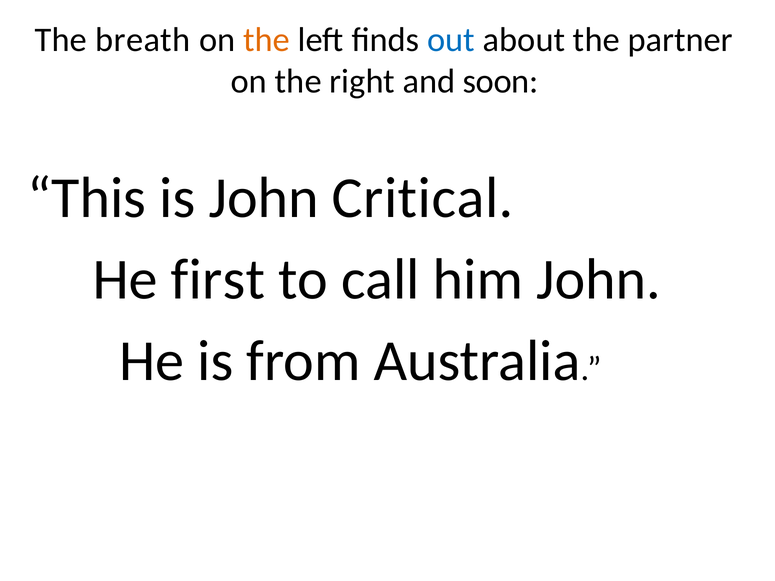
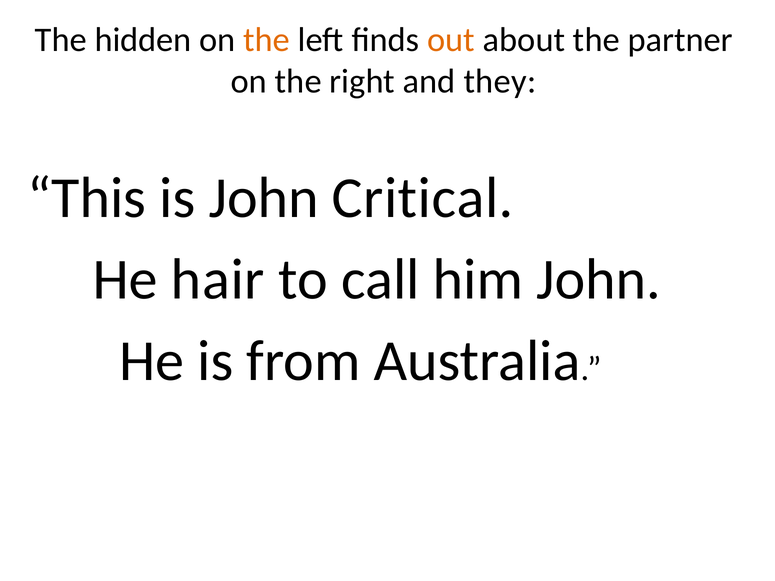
breath: breath -> hidden
out colour: blue -> orange
soon: soon -> they
first: first -> hair
